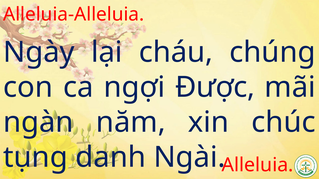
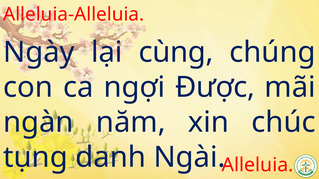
cháu: cháu -> cùng
